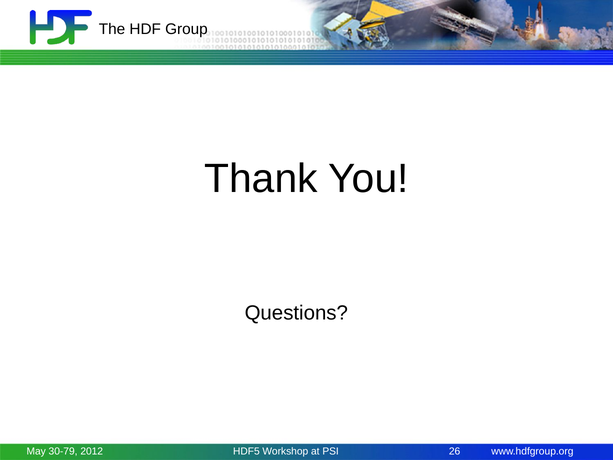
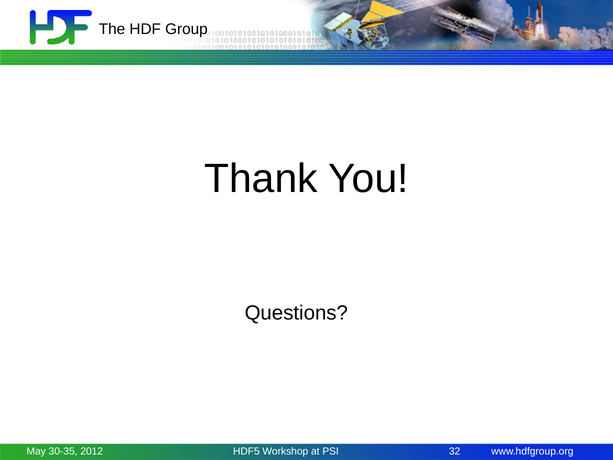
30-79: 30-79 -> 30-35
26: 26 -> 32
